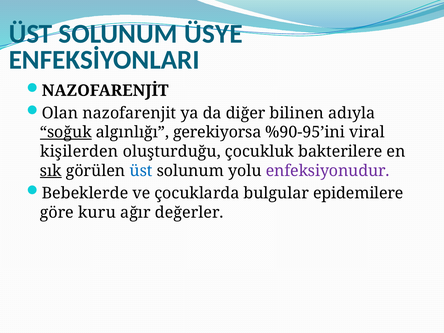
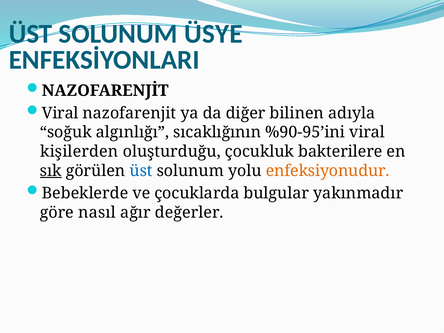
Olan at (60, 113): Olan -> Viral
soğuk underline: present -> none
gerekiyorsa: gerekiyorsa -> sıcaklığının
enfeksiyonudur colour: purple -> orange
epidemilere: epidemilere -> yakınmadır
kuru: kuru -> nasıl
